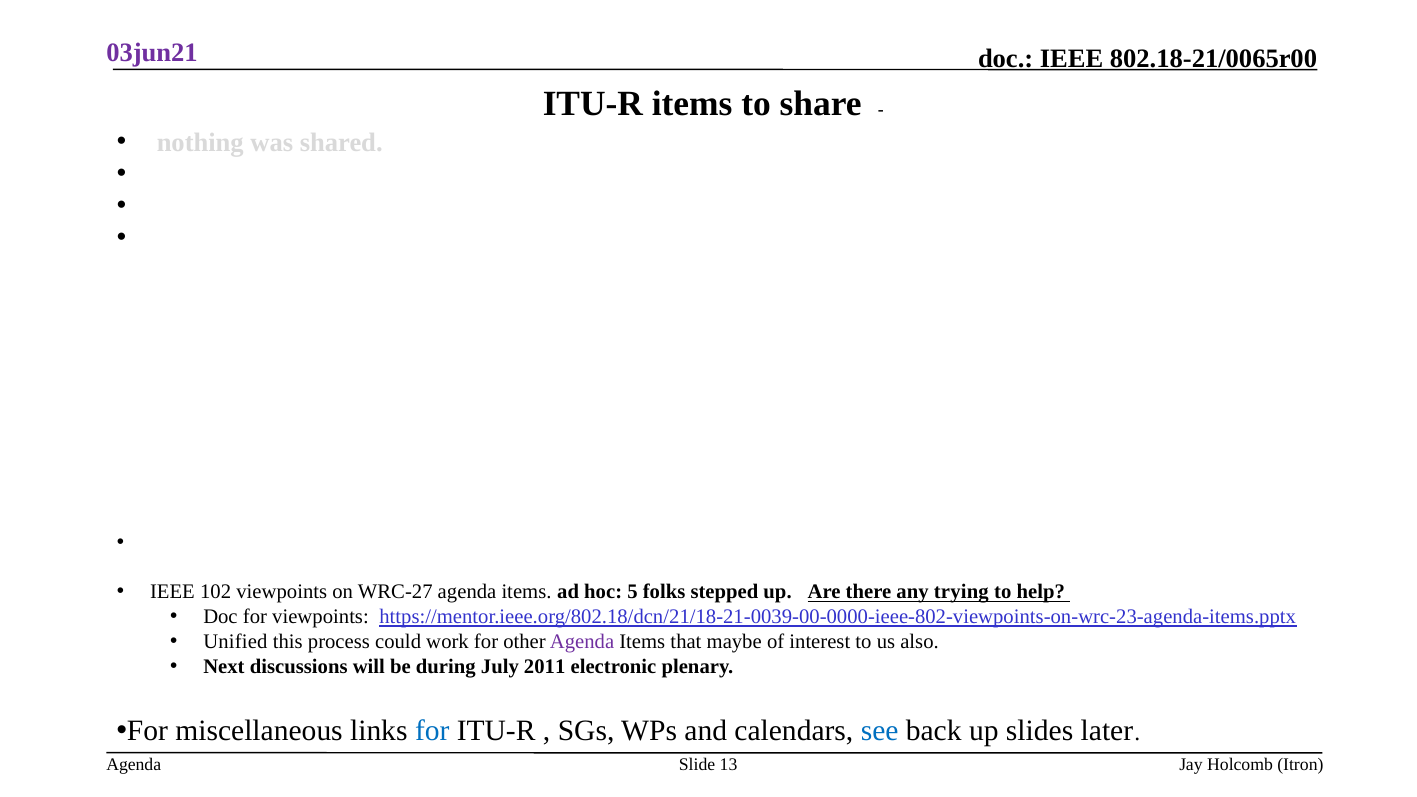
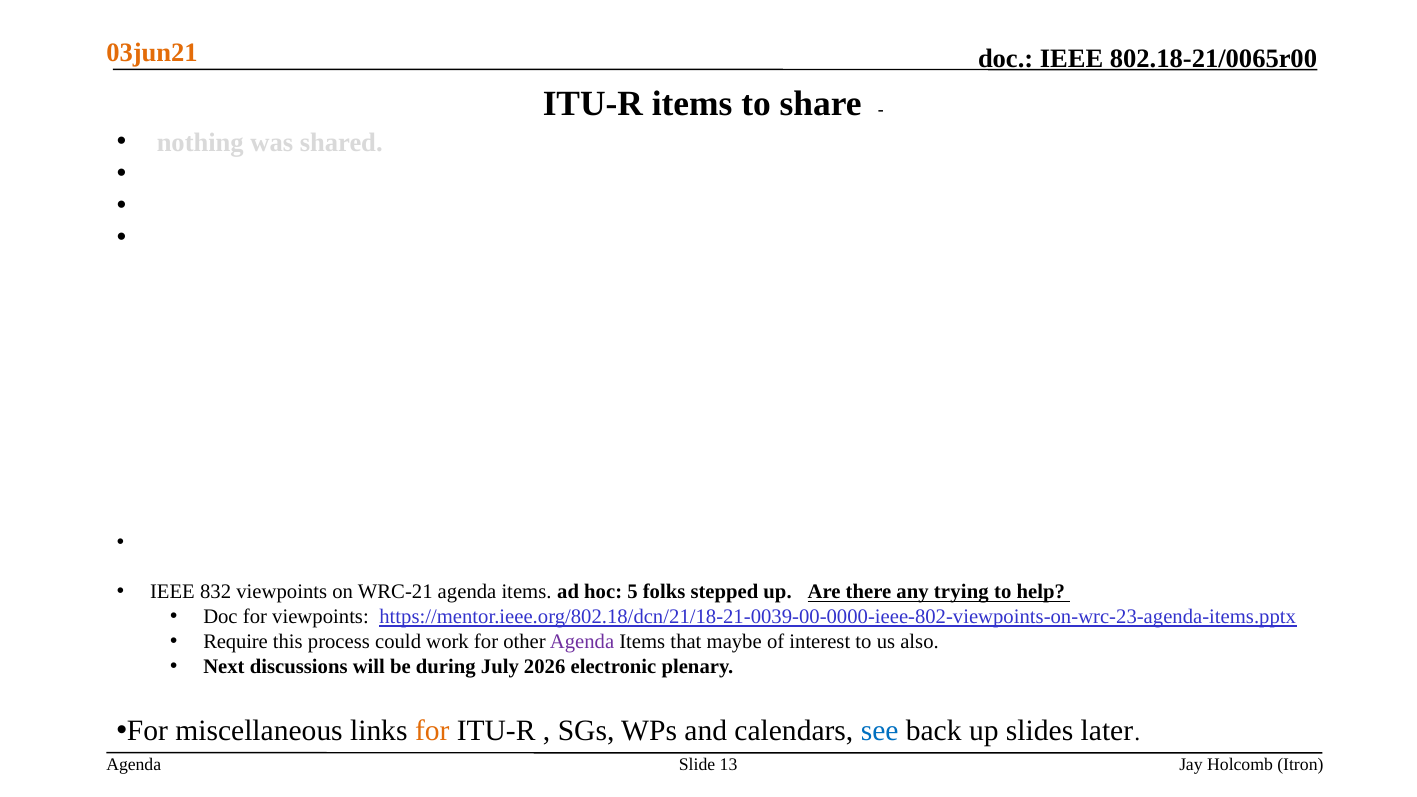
03jun21 colour: purple -> orange
102: 102 -> 832
WRC-27: WRC-27 -> WRC-21
Unified: Unified -> Require
2011: 2011 -> 2026
for at (432, 731) colour: blue -> orange
